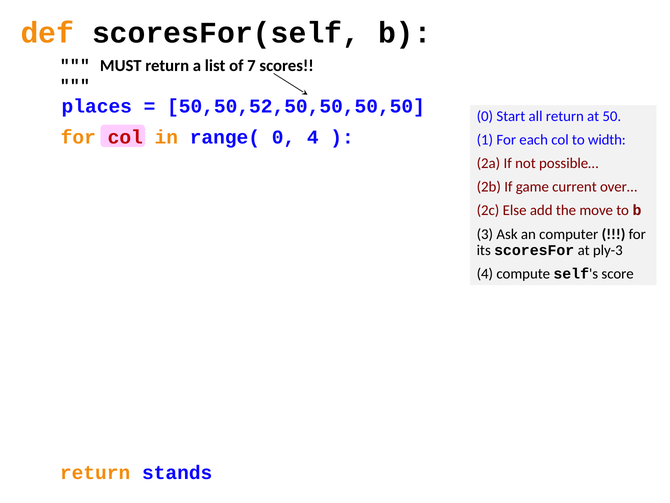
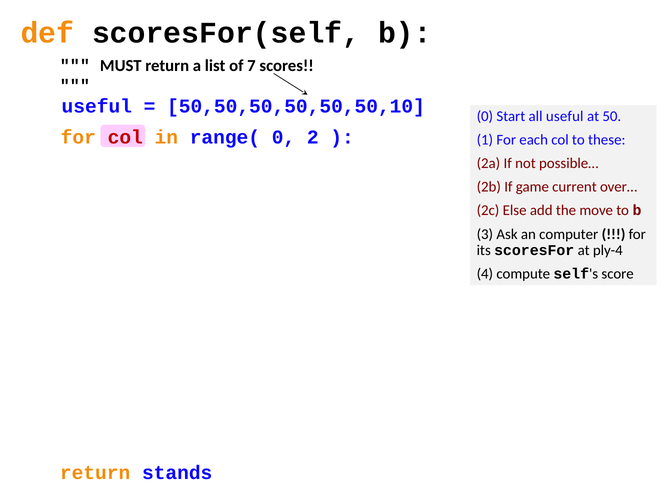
places at (97, 106): places -> useful
50,50,52,50,50,50,50: 50,50,52,50,50,50,50 -> 50,50,50,50,50,50,10
all return: return -> useful
0 4: 4 -> 2
width: width -> these
ply-3: ply-3 -> ply-4
